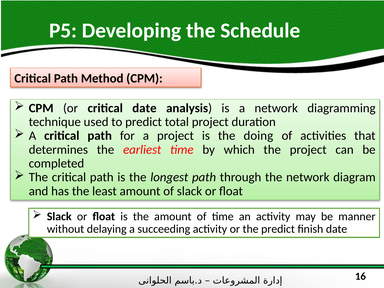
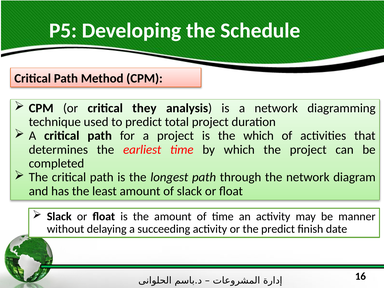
critical date: date -> they
the doing: doing -> which
